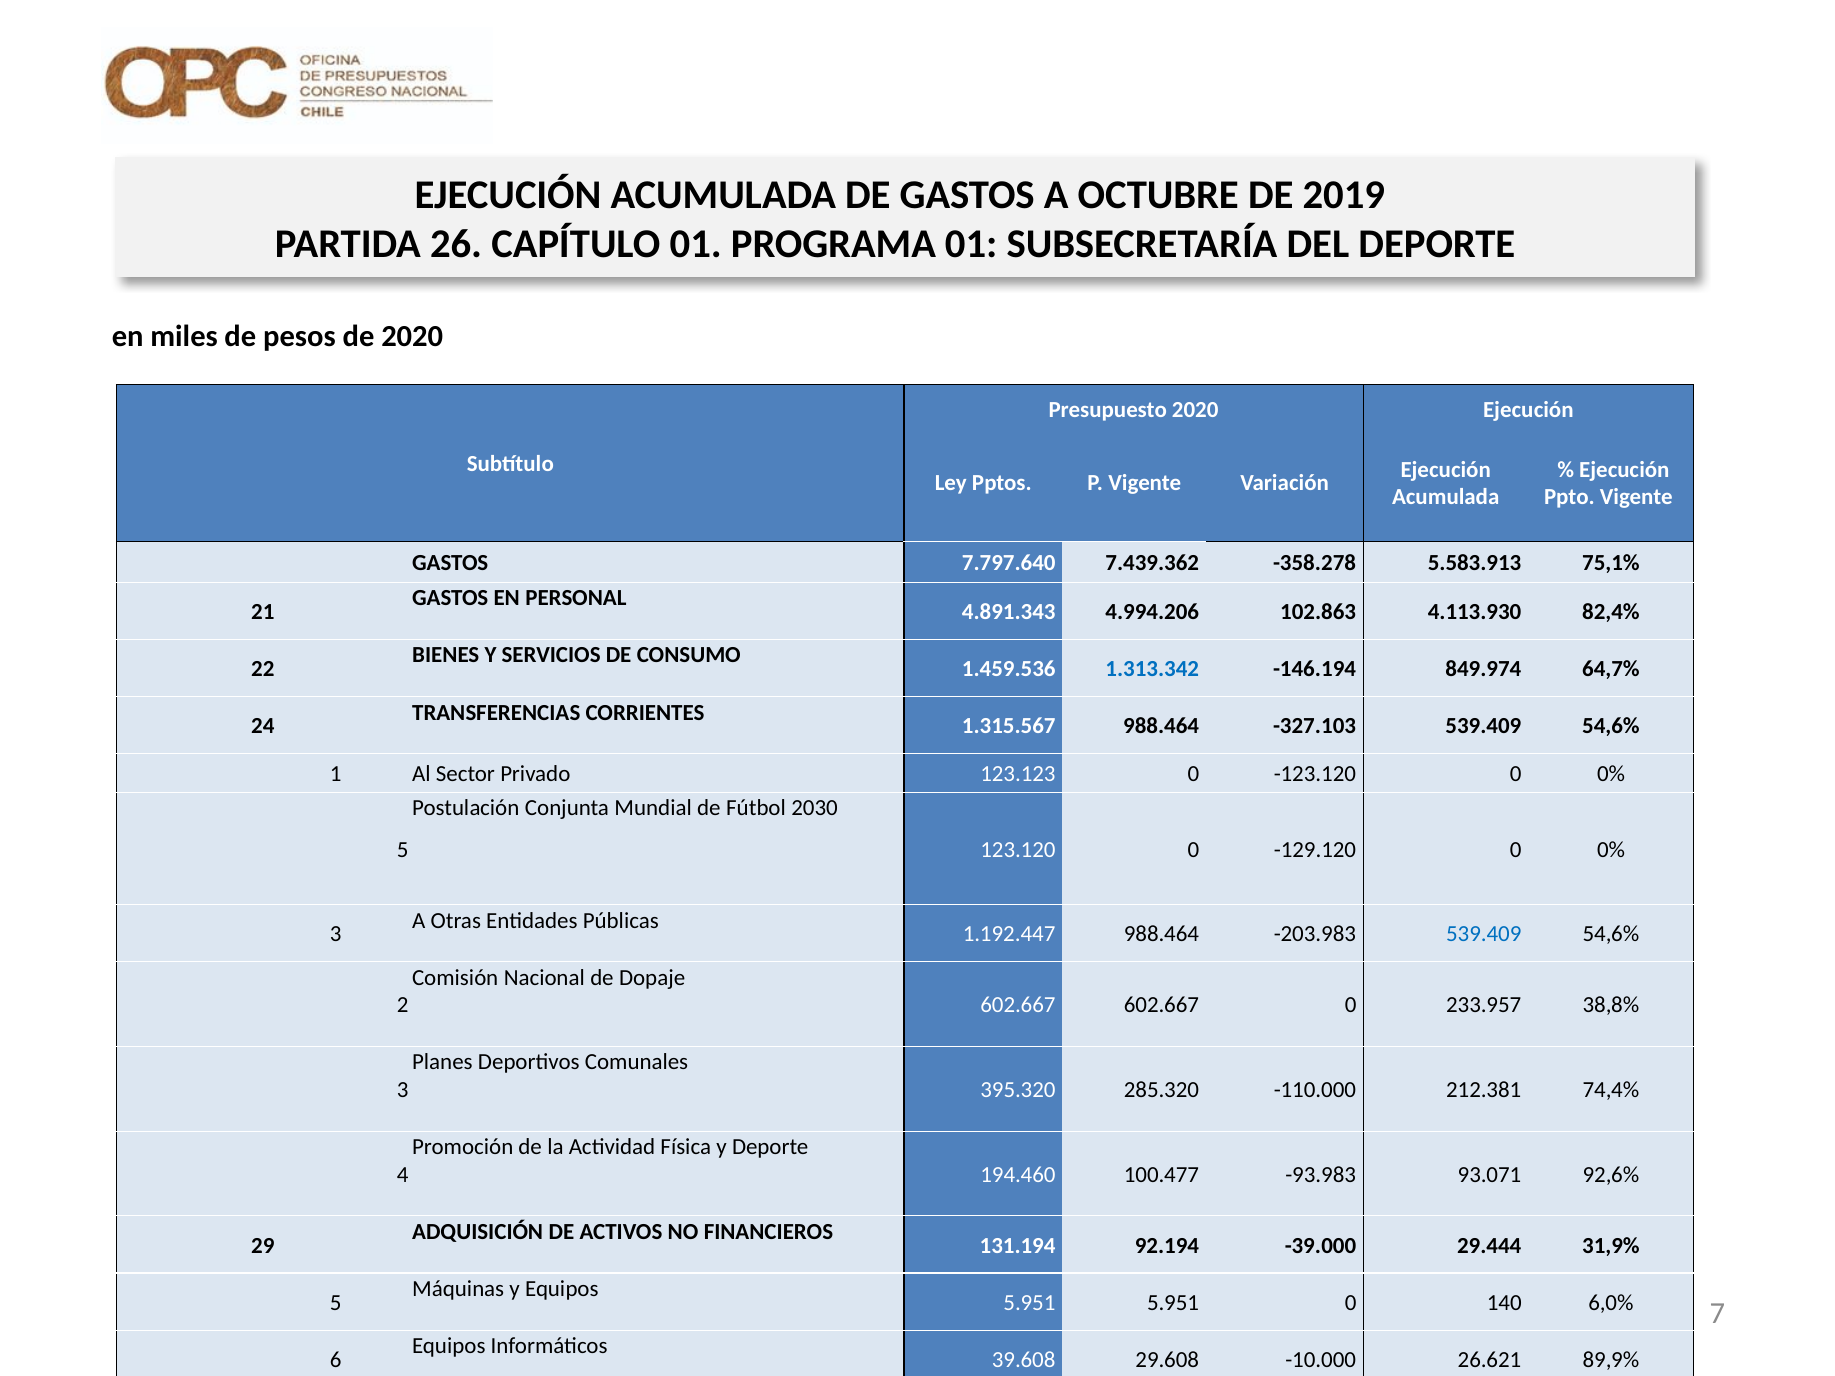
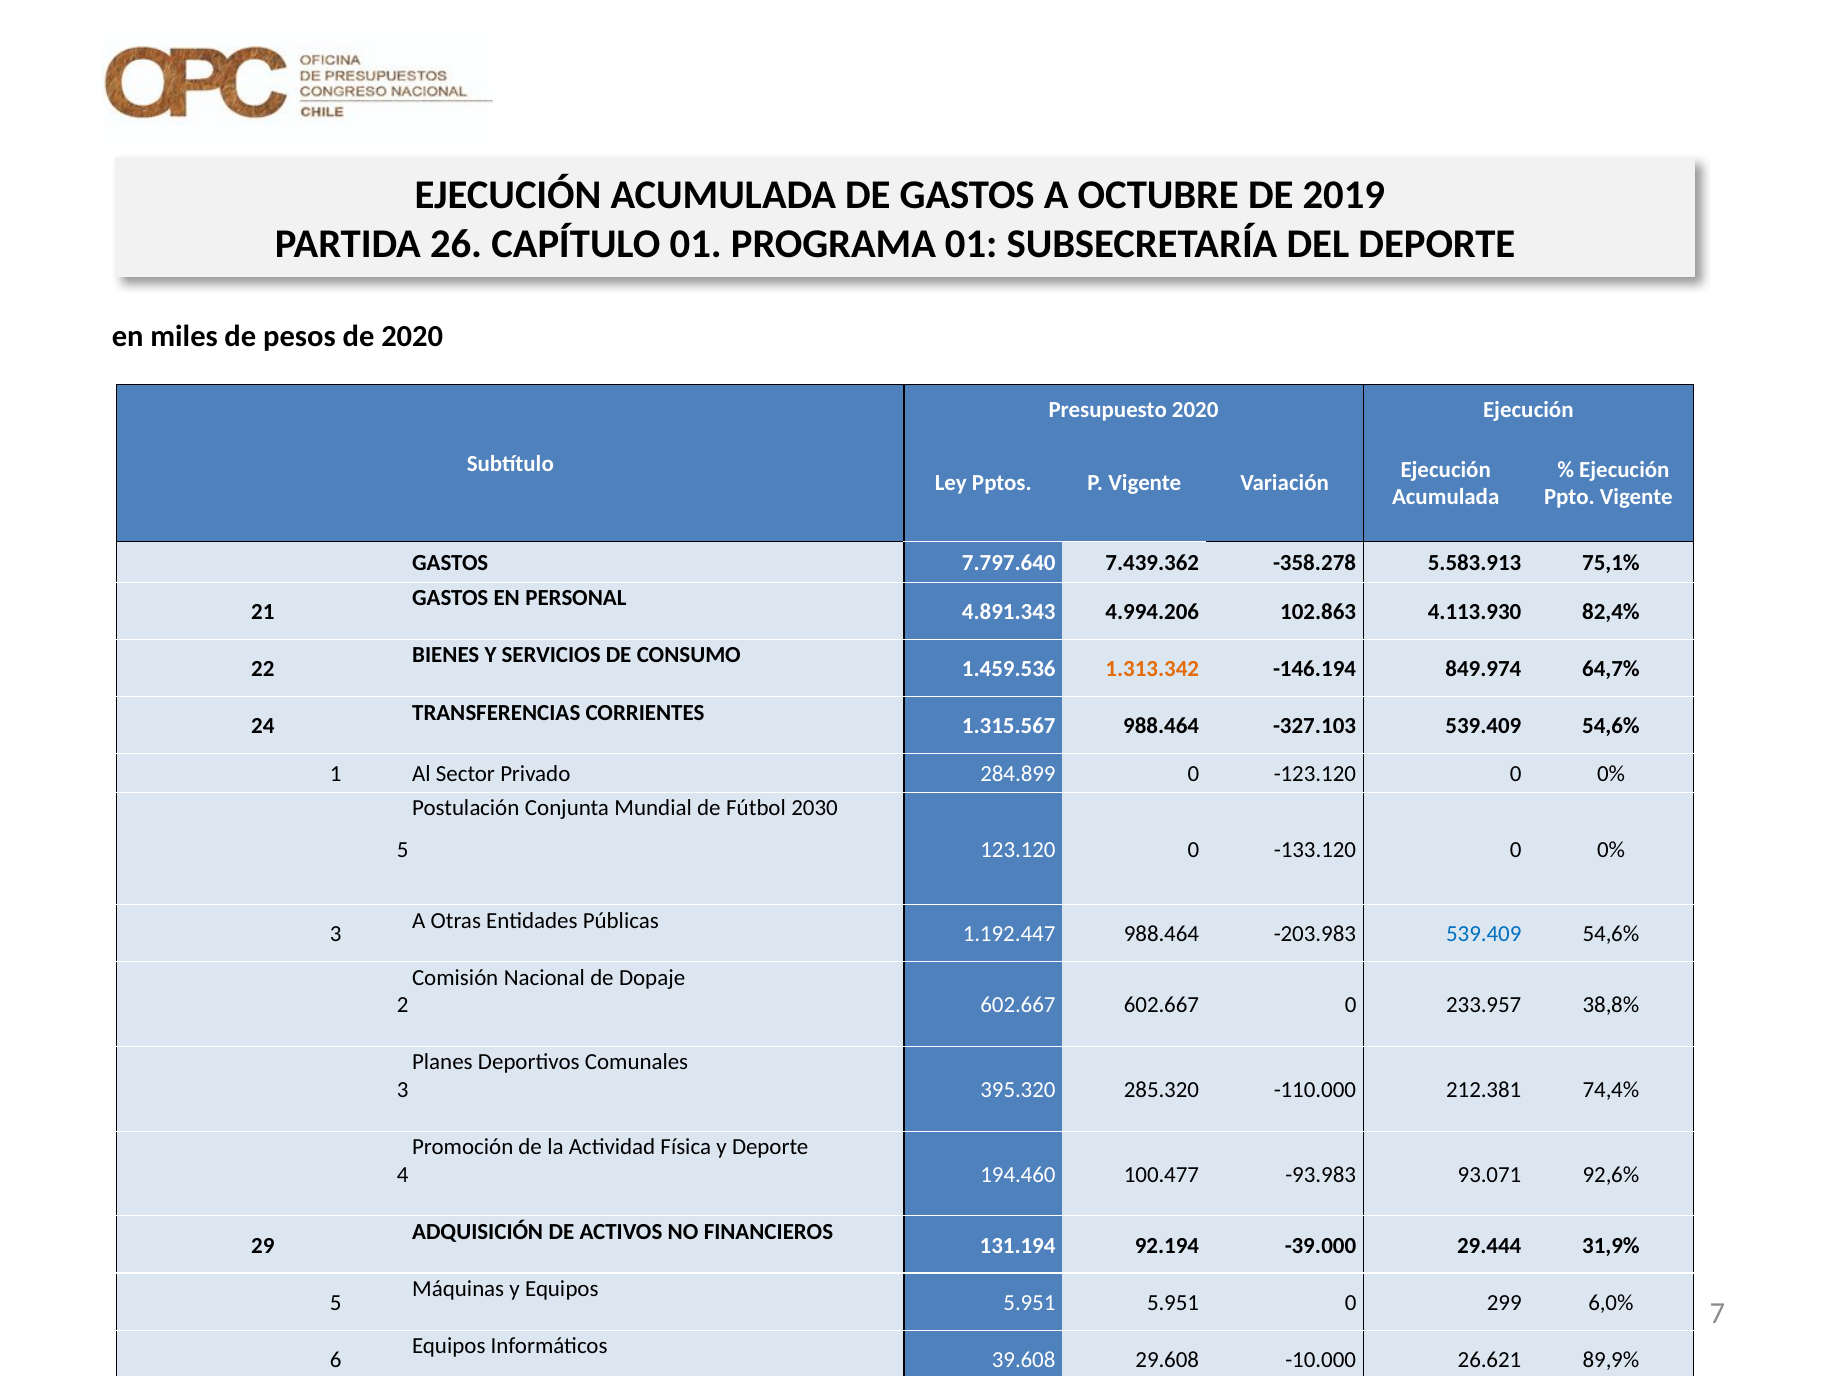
1.313.342 colour: blue -> orange
123.123: 123.123 -> 284.899
-129.120: -129.120 -> -133.120
140: 140 -> 299
